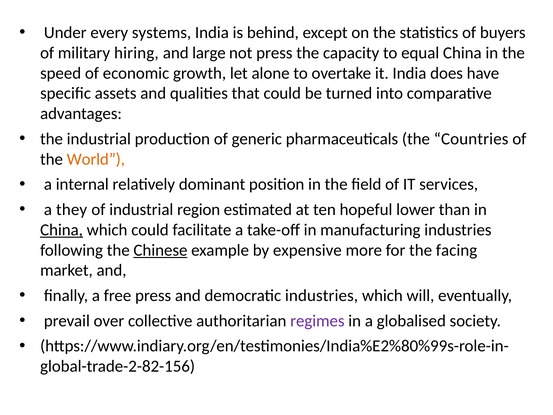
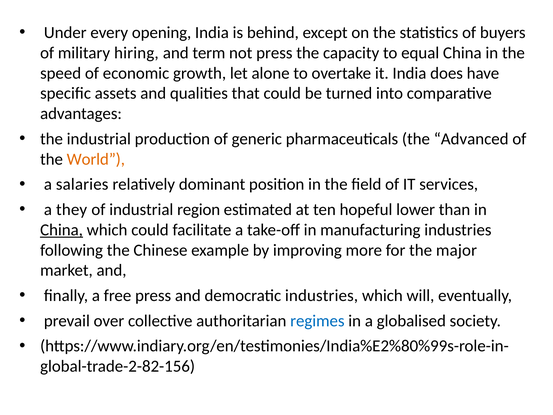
systems: systems -> opening
large: large -> term
Countries: Countries -> Advanced
internal: internal -> salaries
Chinese underline: present -> none
expensive: expensive -> improving
facing: facing -> major
regimes colour: purple -> blue
